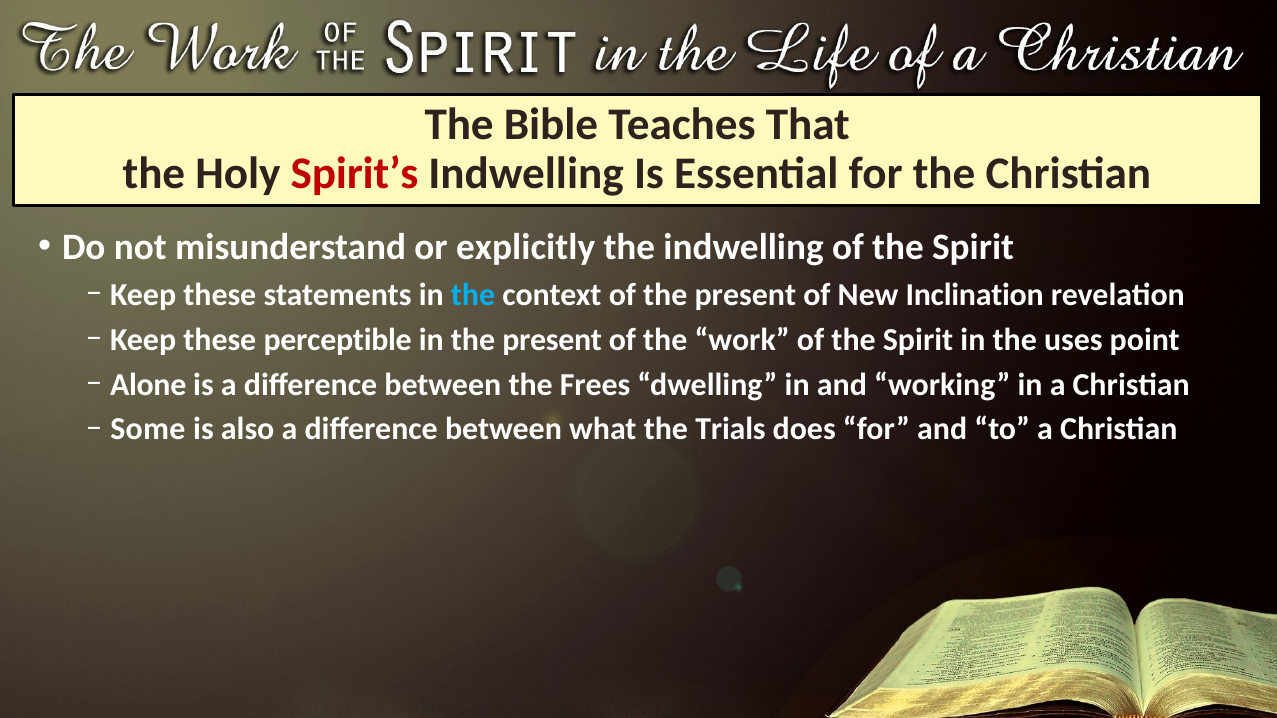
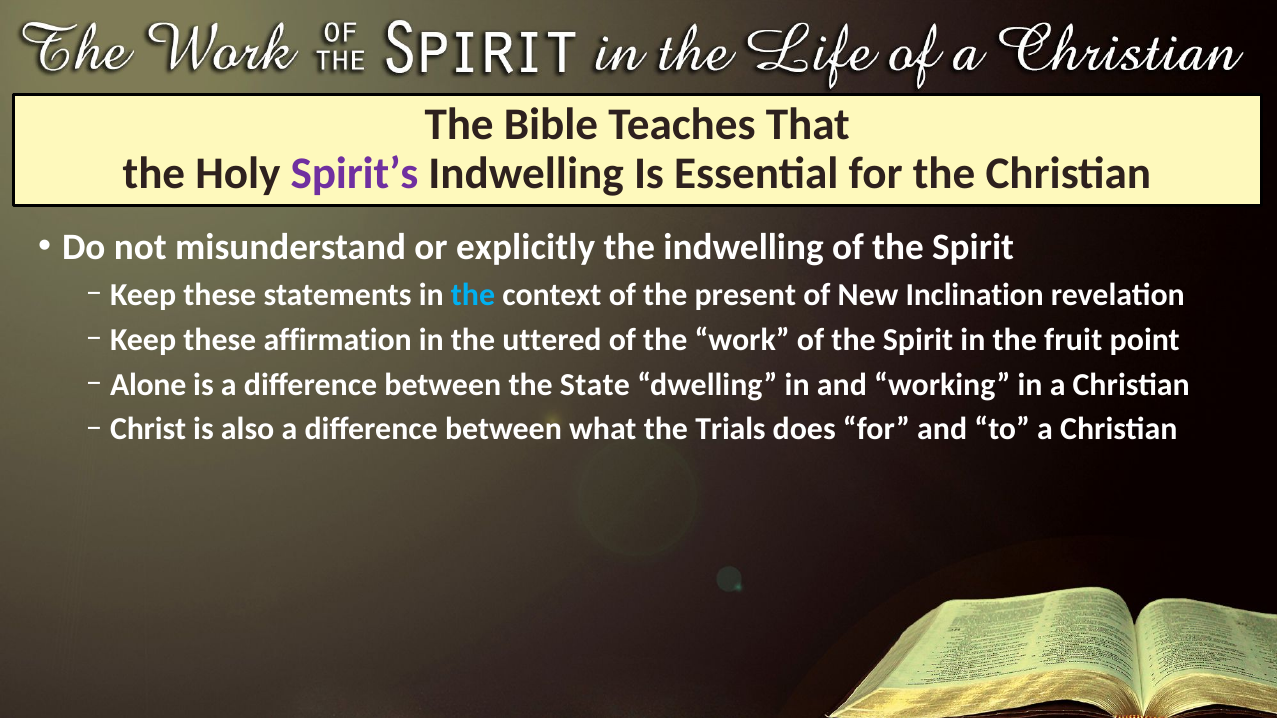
Spirit’s colour: red -> purple
perceptible: perceptible -> affirmation
in the present: present -> uttered
uses: uses -> fruit
Frees: Frees -> State
Some: Some -> Christ
